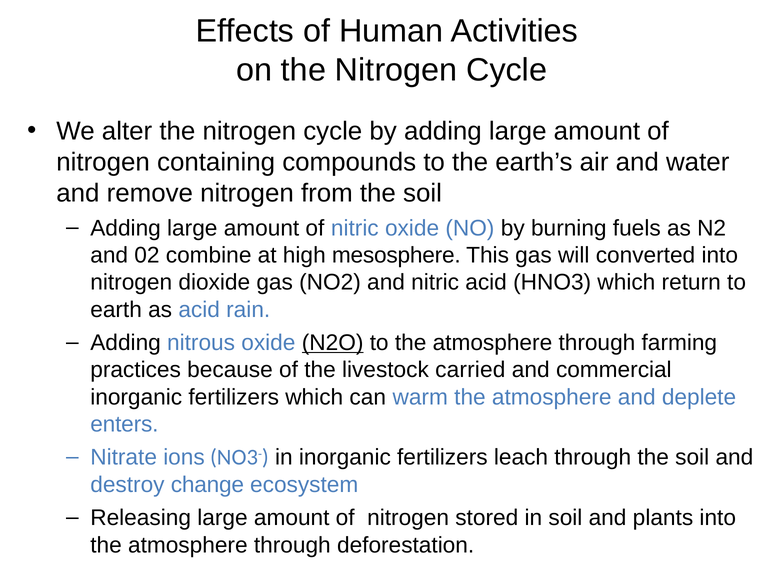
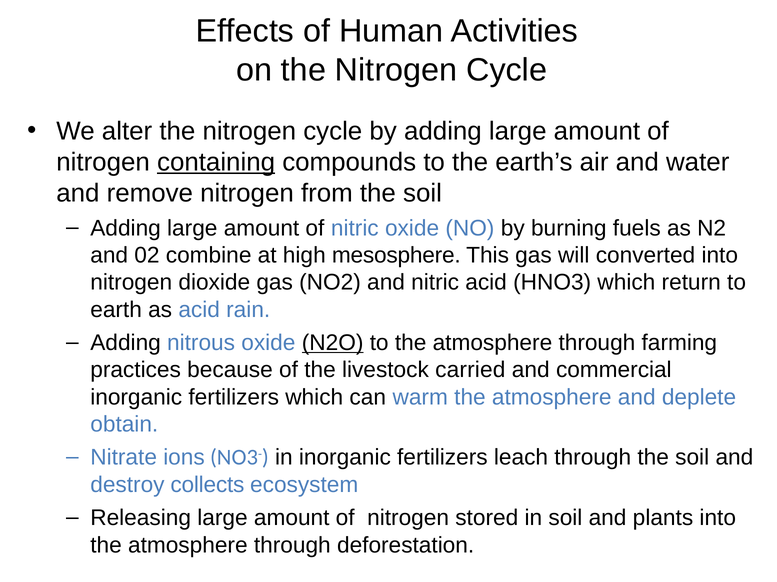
containing underline: none -> present
enters: enters -> obtain
change: change -> collects
